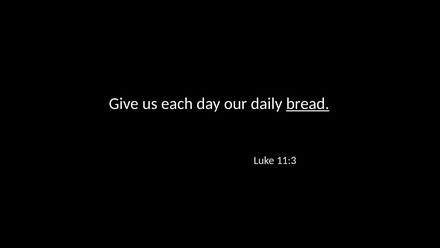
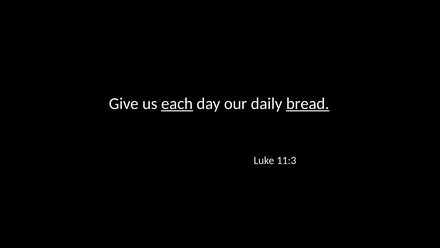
each underline: none -> present
